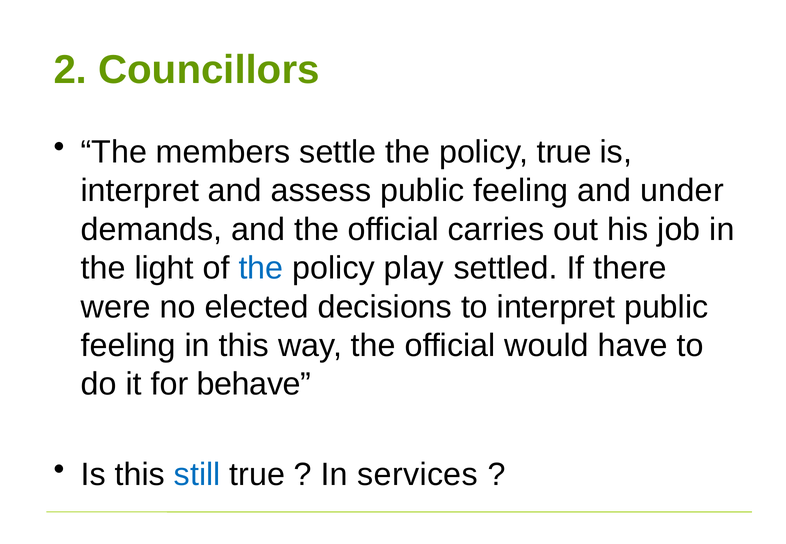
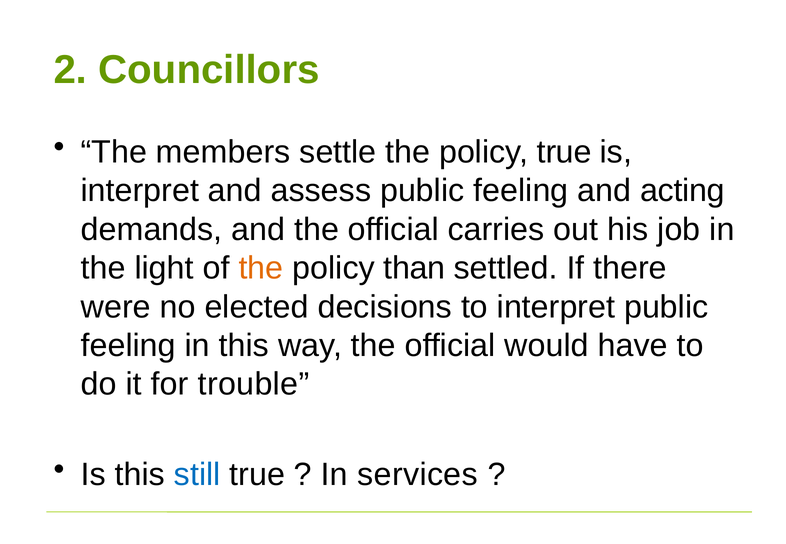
under: under -> acting
the at (261, 268) colour: blue -> orange
play: play -> than
behave: behave -> trouble
